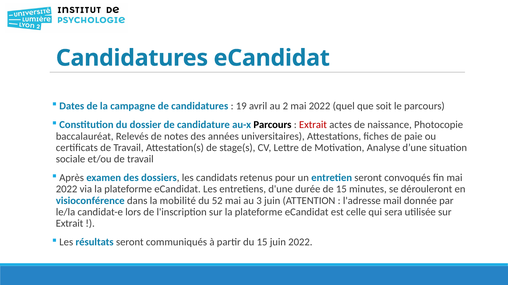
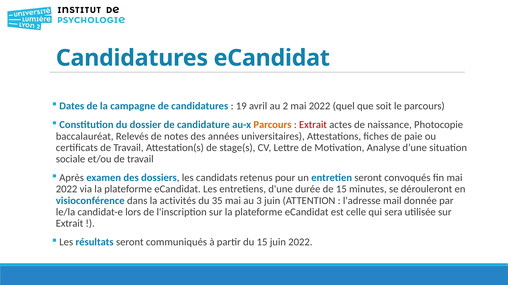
Parcours at (272, 125) colour: black -> orange
mobilité: mobilité -> activités
52: 52 -> 35
